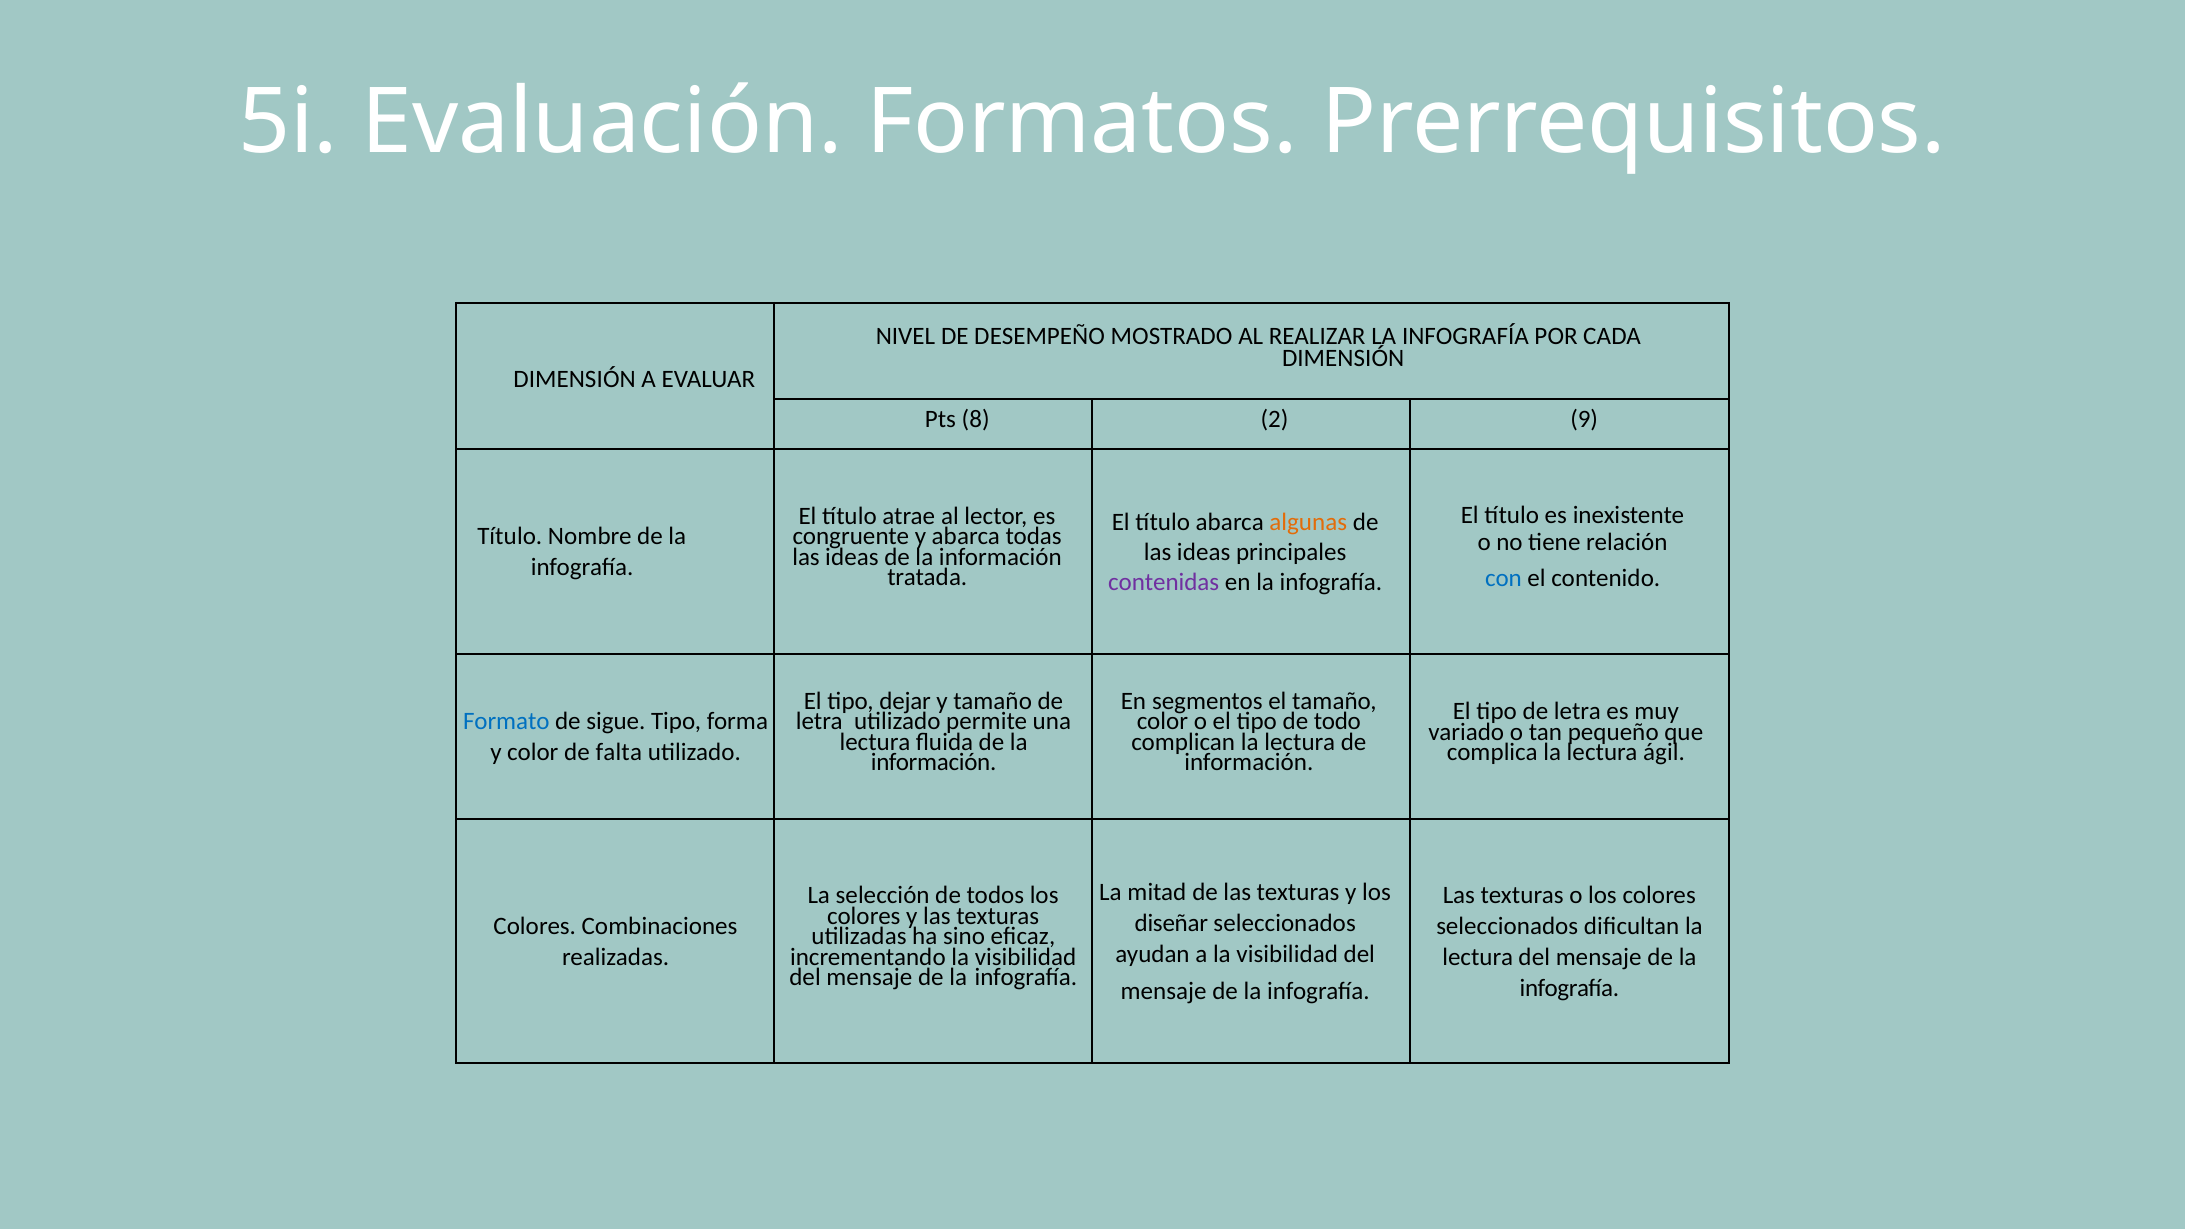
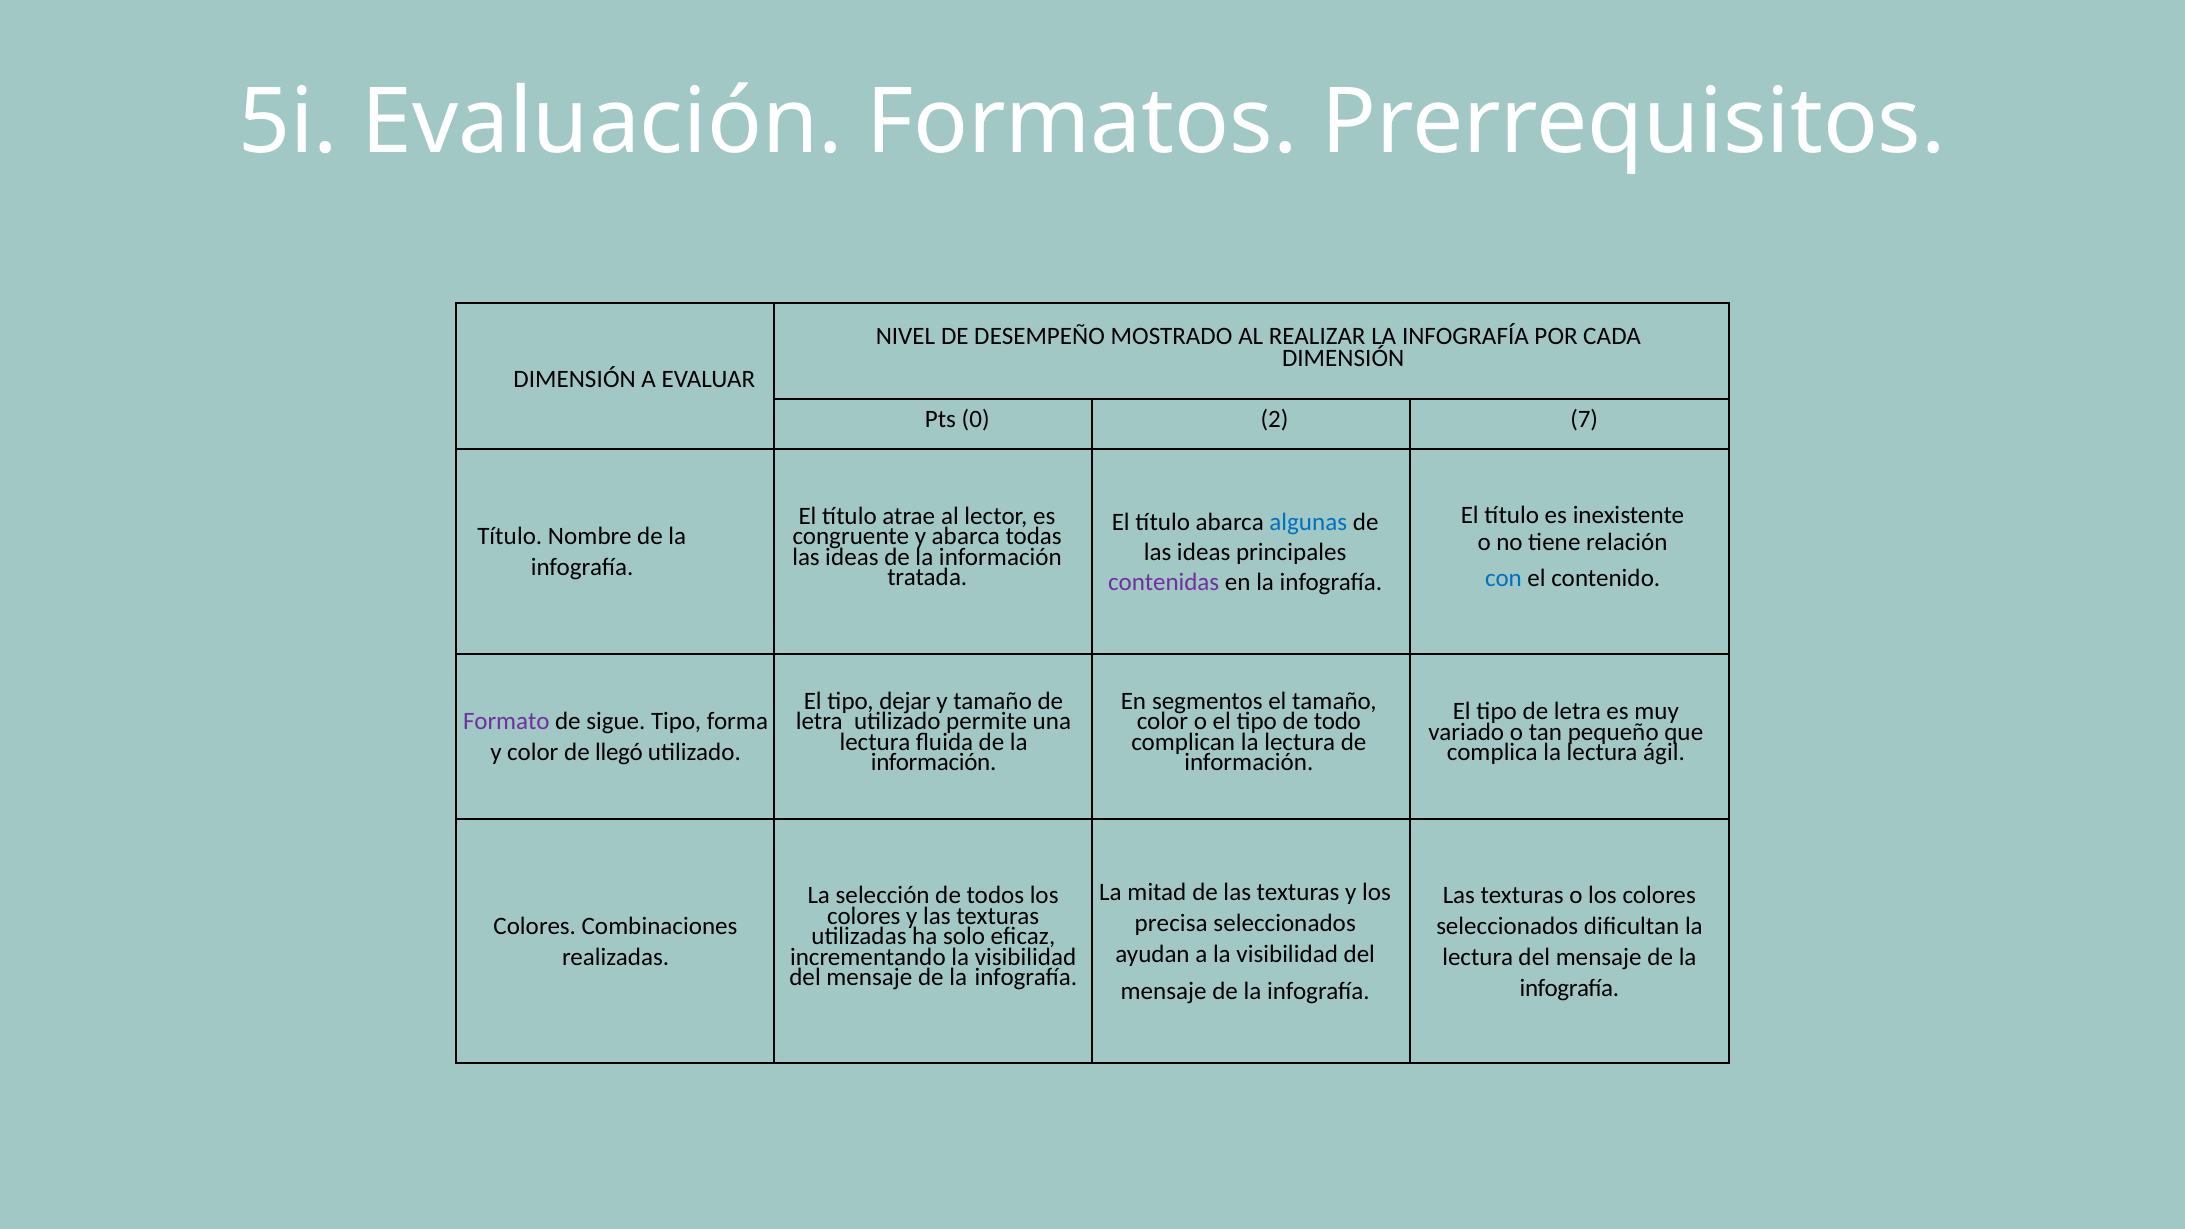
8: 8 -> 0
9: 9 -> 7
algunas colour: orange -> blue
Formato colour: blue -> purple
falta: falta -> llegó
diseñar: diseñar -> precisa
sino: sino -> solo
